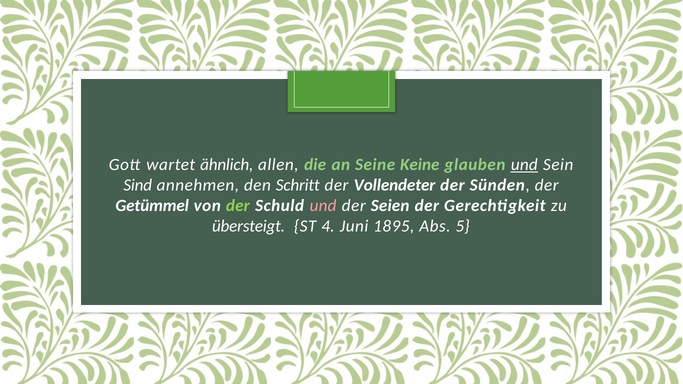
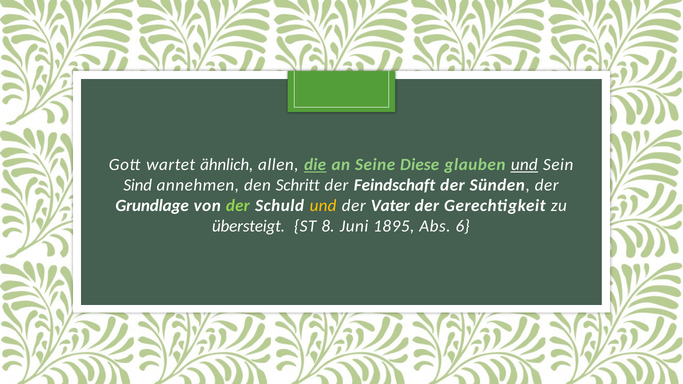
die underline: none -> present
Keine: Keine -> Diese
Vollendeter: Vollendeter -> Feindschaft
Getümmel: Getümmel -> Grundlage
und at (323, 206) colour: pink -> yellow
Seien: Seien -> Vater
4: 4 -> 8
5: 5 -> 6
